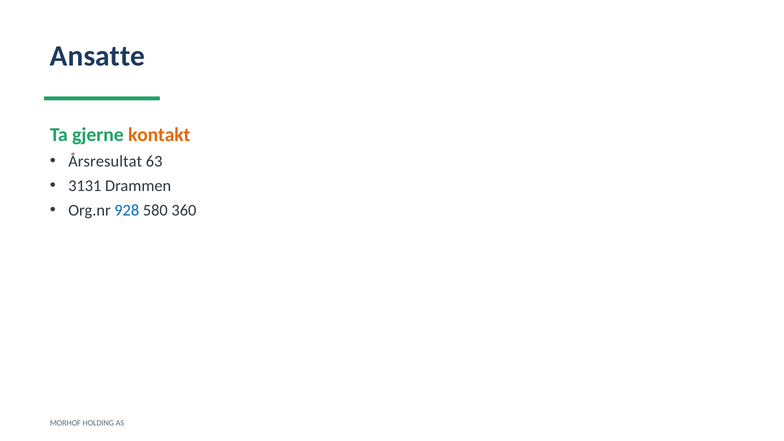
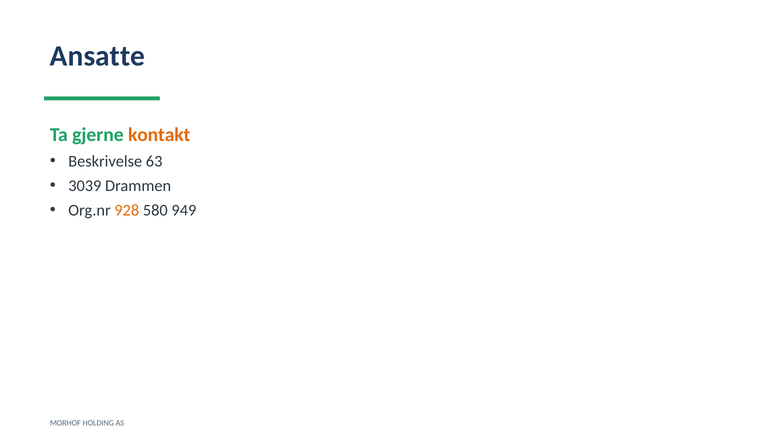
Årsresultat: Årsresultat -> Beskrivelse
3131: 3131 -> 3039
928 colour: blue -> orange
360: 360 -> 949
